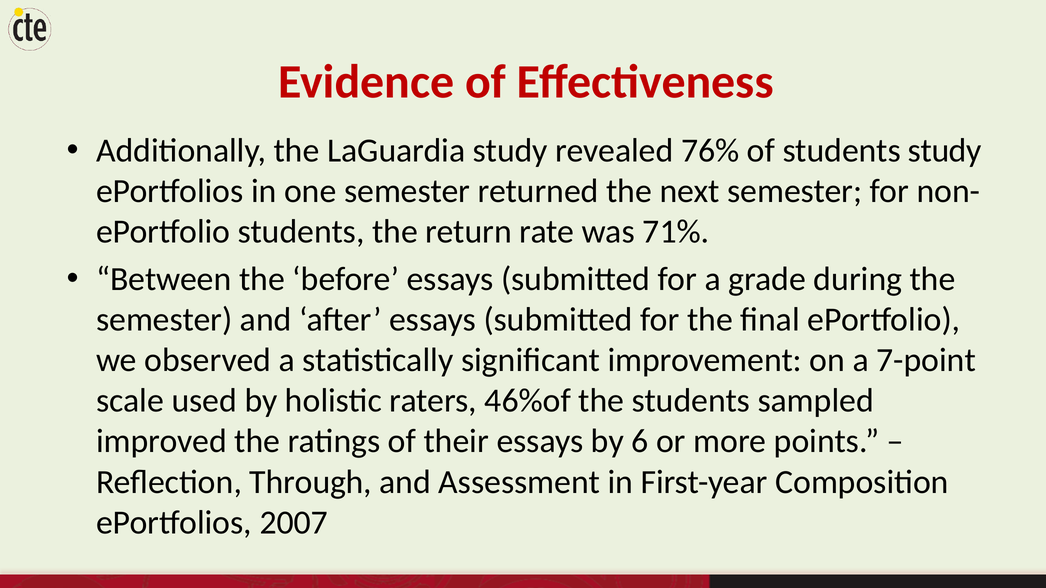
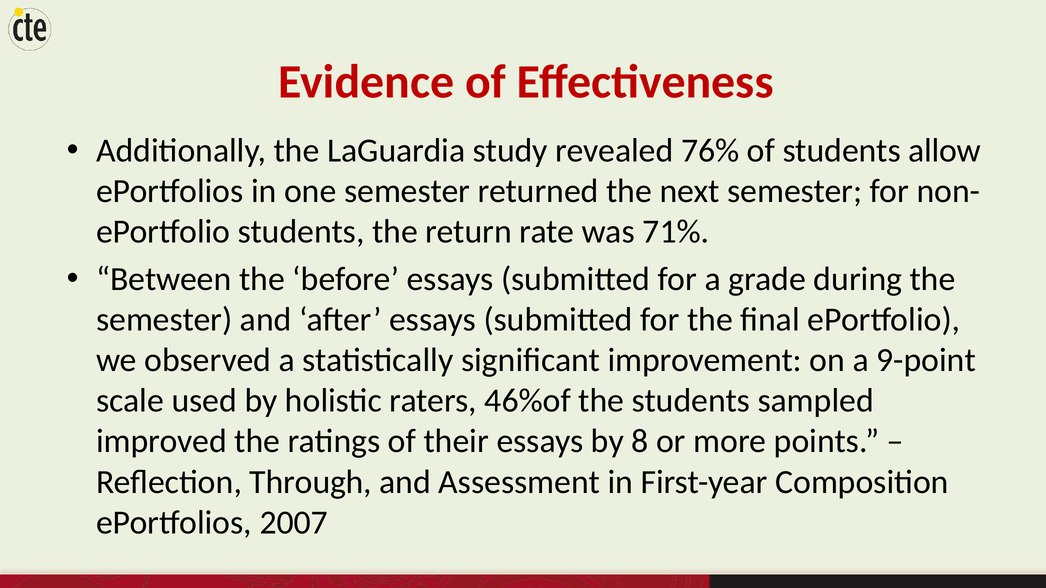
students study: study -> allow
7-point: 7-point -> 9-point
6: 6 -> 8
